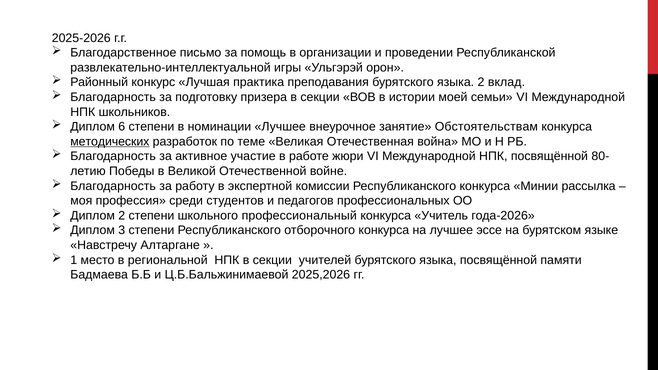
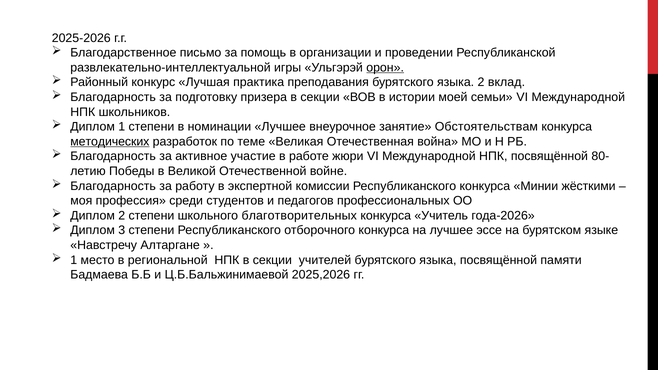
орон underline: none -> present
Диплом 6: 6 -> 1
рассылка: рассылка -> жёсткими
профессиональный: профессиональный -> благотворительных
